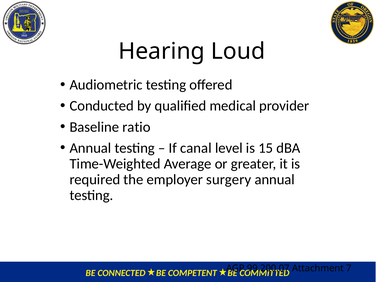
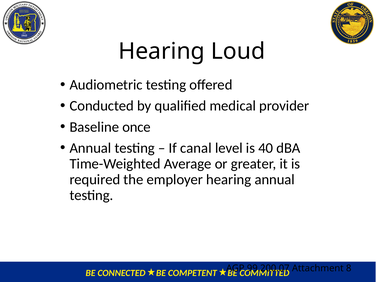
ratio: ratio -> once
15: 15 -> 40
employer surgery: surgery -> hearing
7: 7 -> 8
